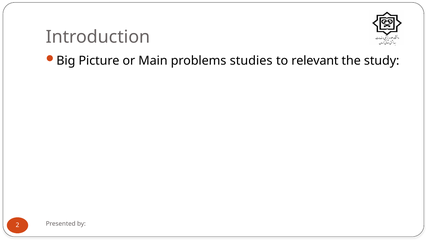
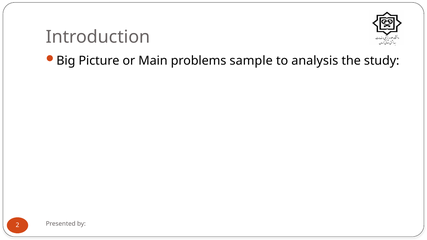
studies: studies -> sample
relevant: relevant -> analysis
